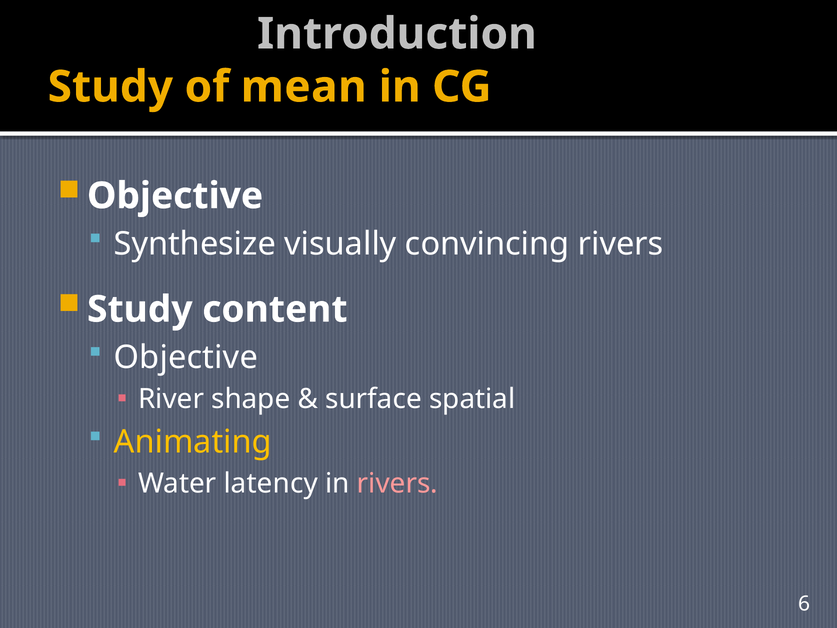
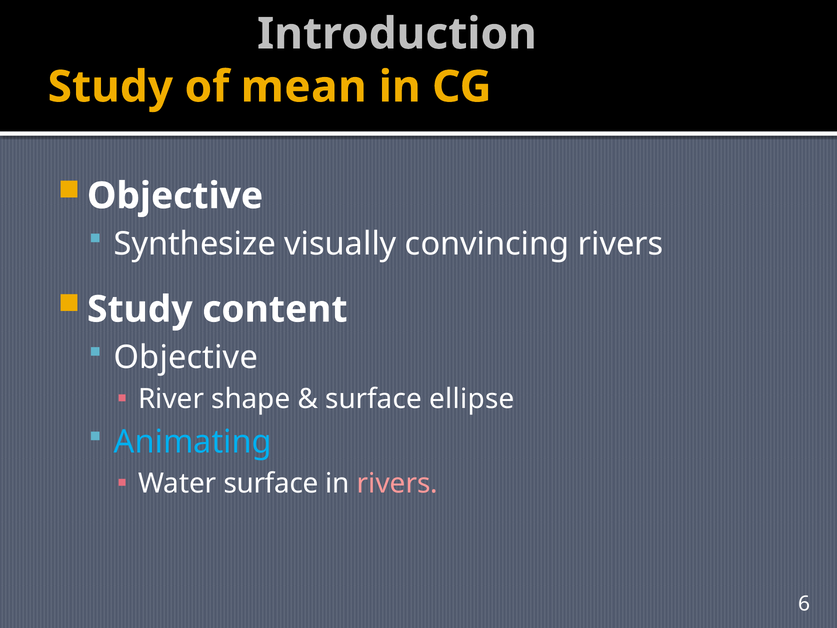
spatial: spatial -> ellipse
Animating colour: yellow -> light blue
Water latency: latency -> surface
